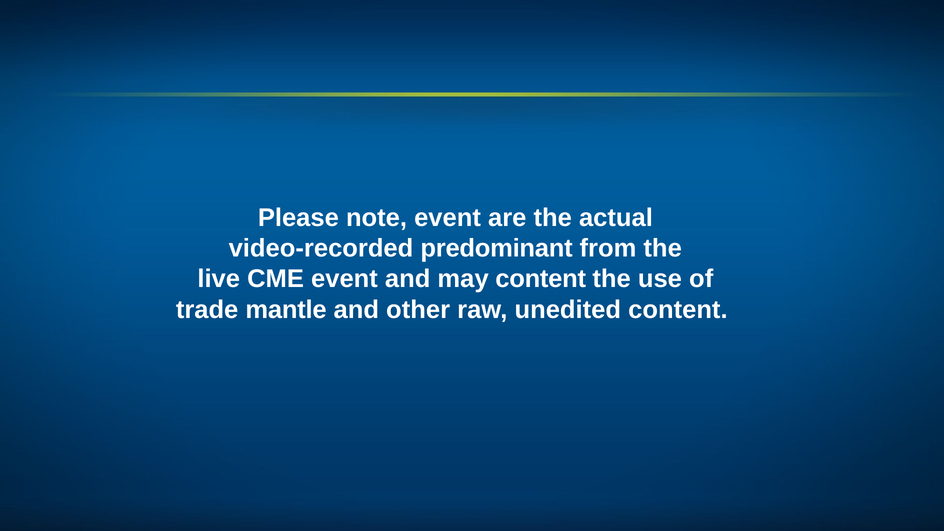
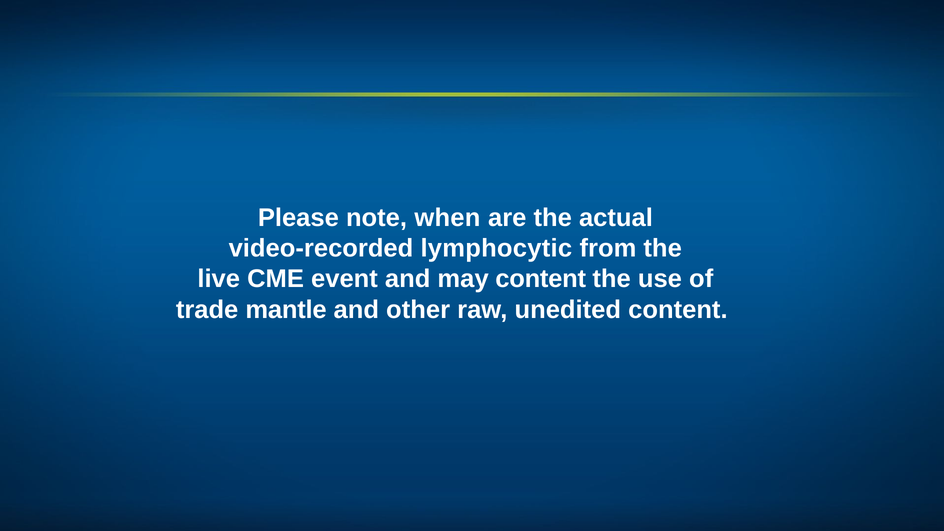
note event: event -> when
predominant: predominant -> lymphocytic
